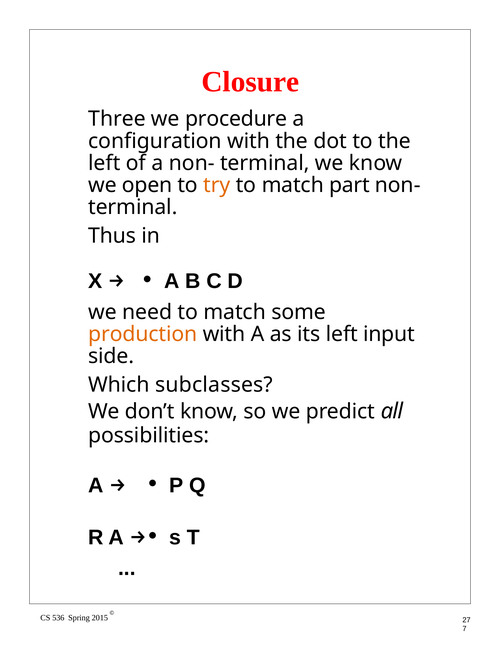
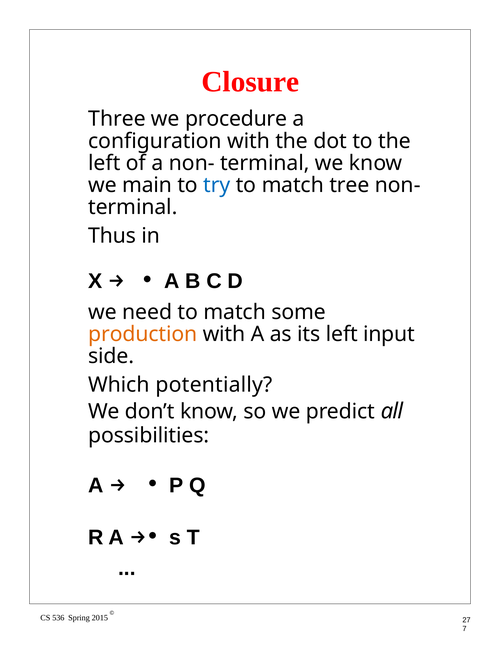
open: open -> main
try colour: orange -> blue
part: part -> tree
subclasses: subclasses -> potentially
